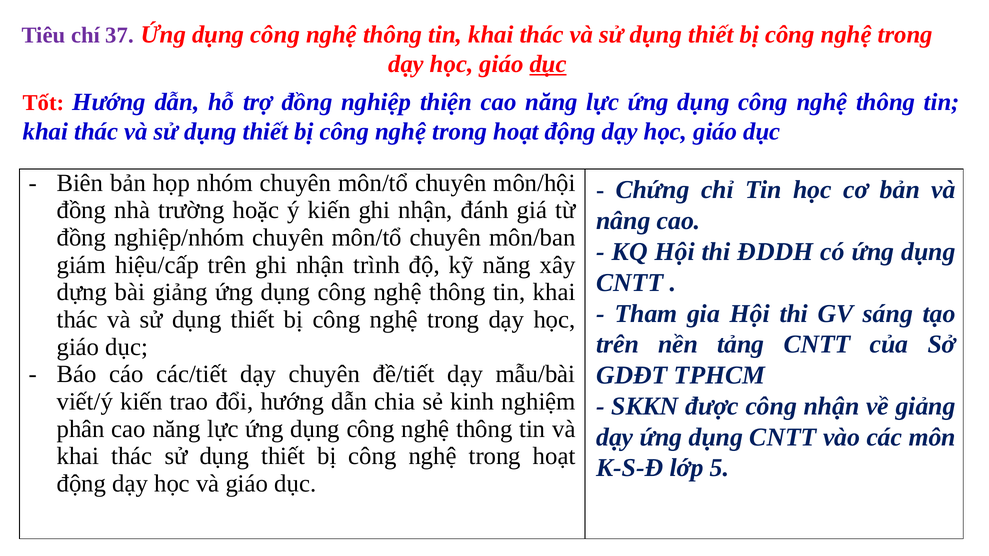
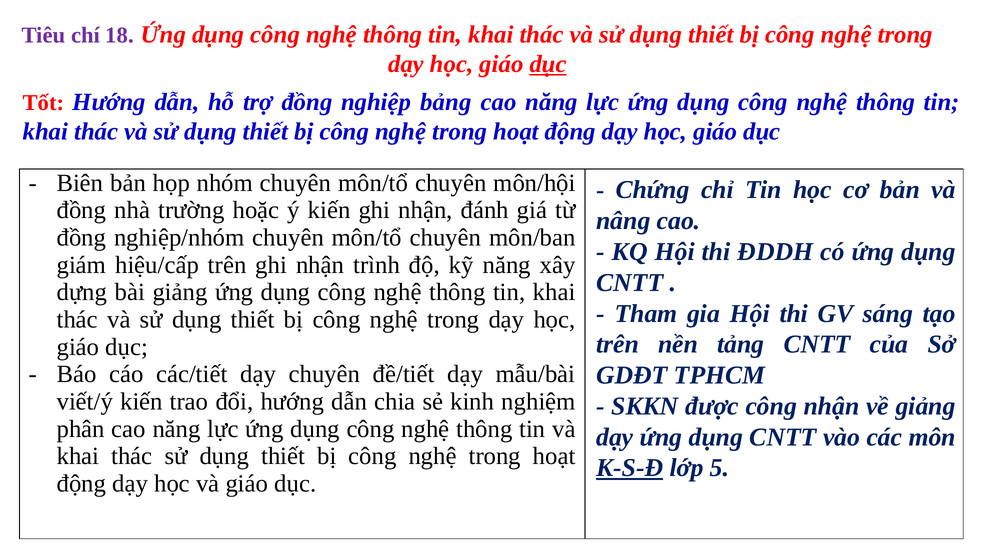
37: 37 -> 18
thiện: thiện -> bảng
K-S-Đ underline: none -> present
